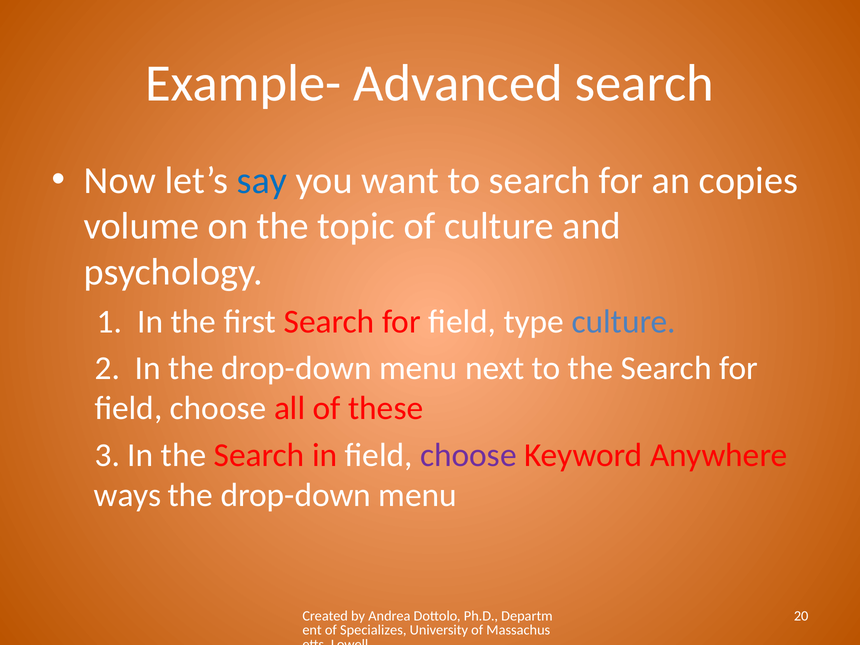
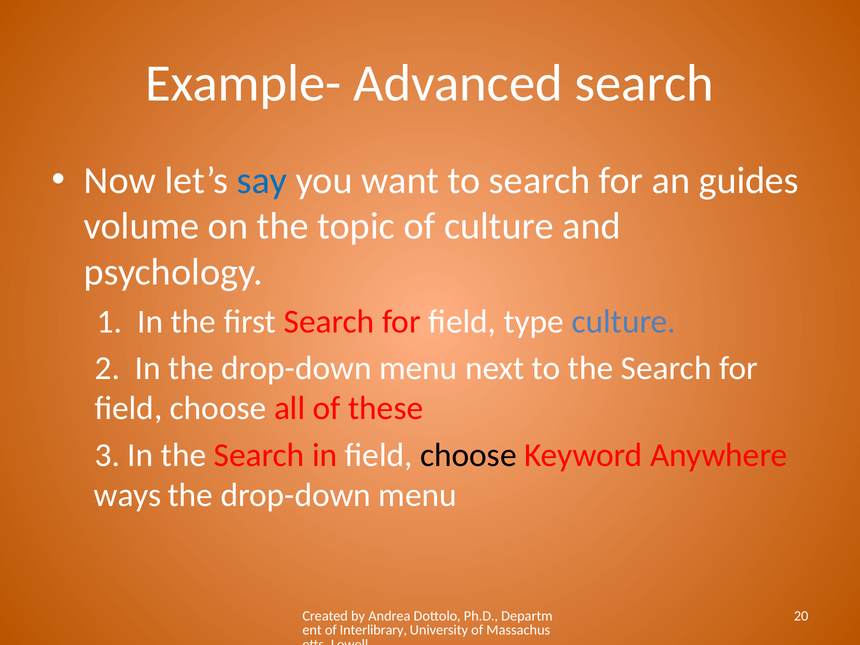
copies: copies -> guides
choose at (468, 455) colour: purple -> black
Specializes: Specializes -> Interlibrary
